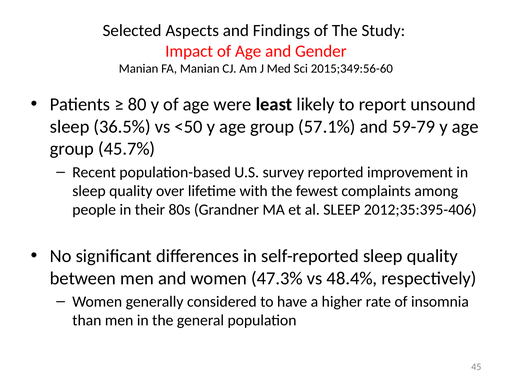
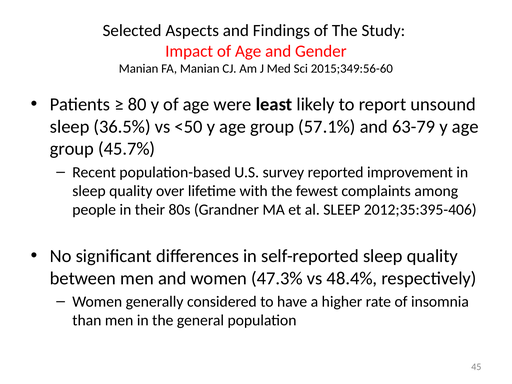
59-79: 59-79 -> 63-79
